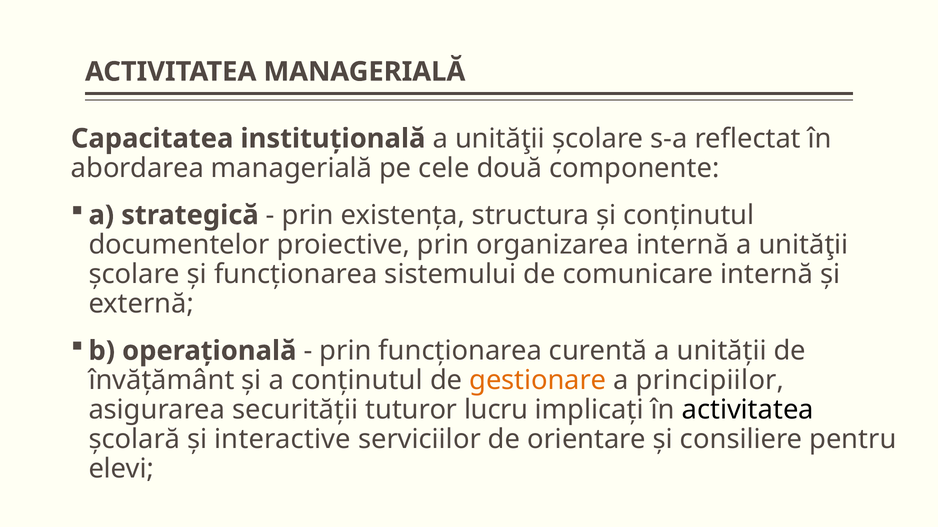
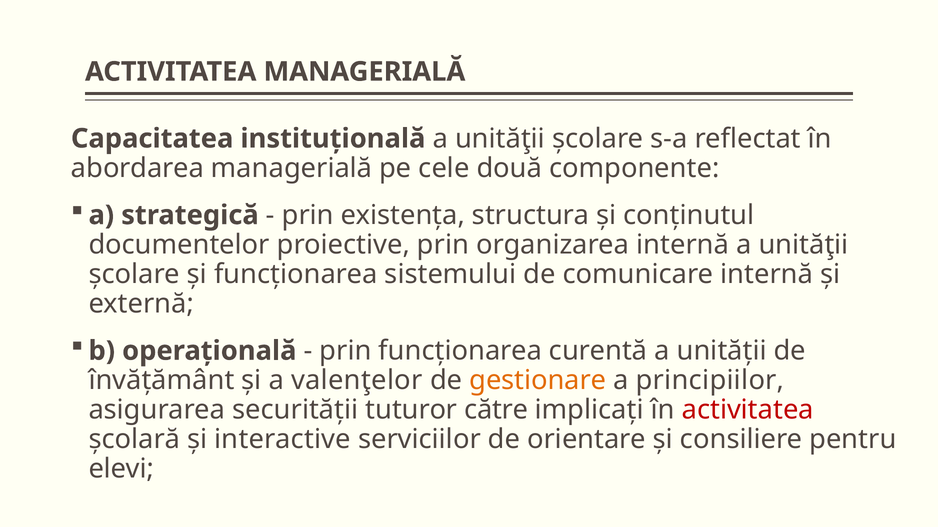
a conținutul: conținutul -> valenţelor
lucru: lucru -> către
activitatea at (748, 410) colour: black -> red
